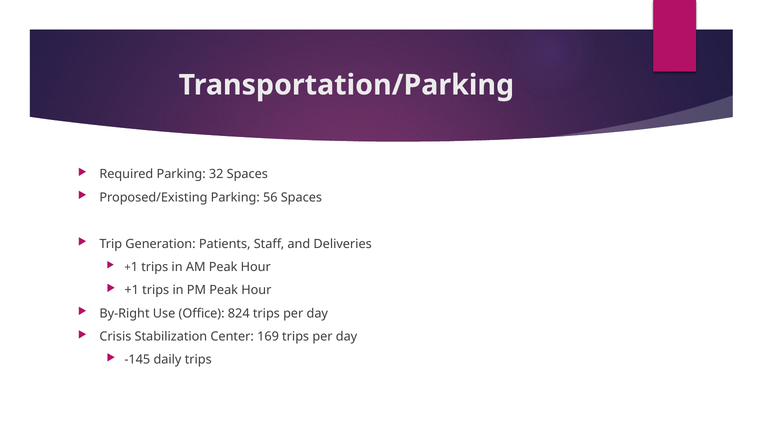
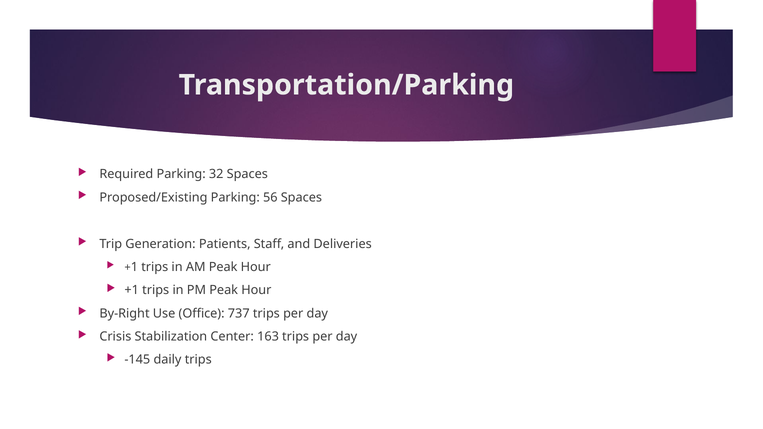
824: 824 -> 737
169: 169 -> 163
